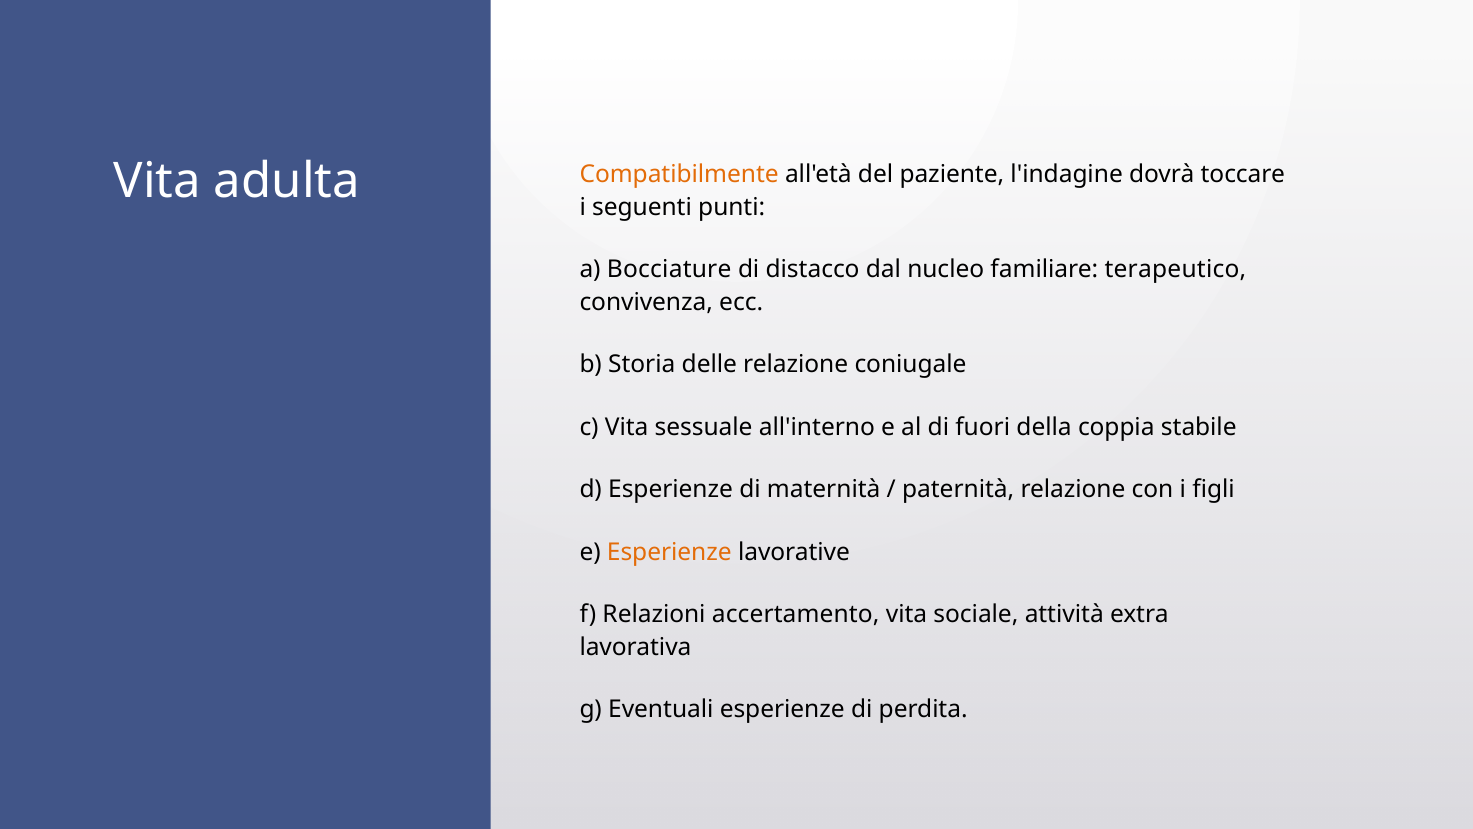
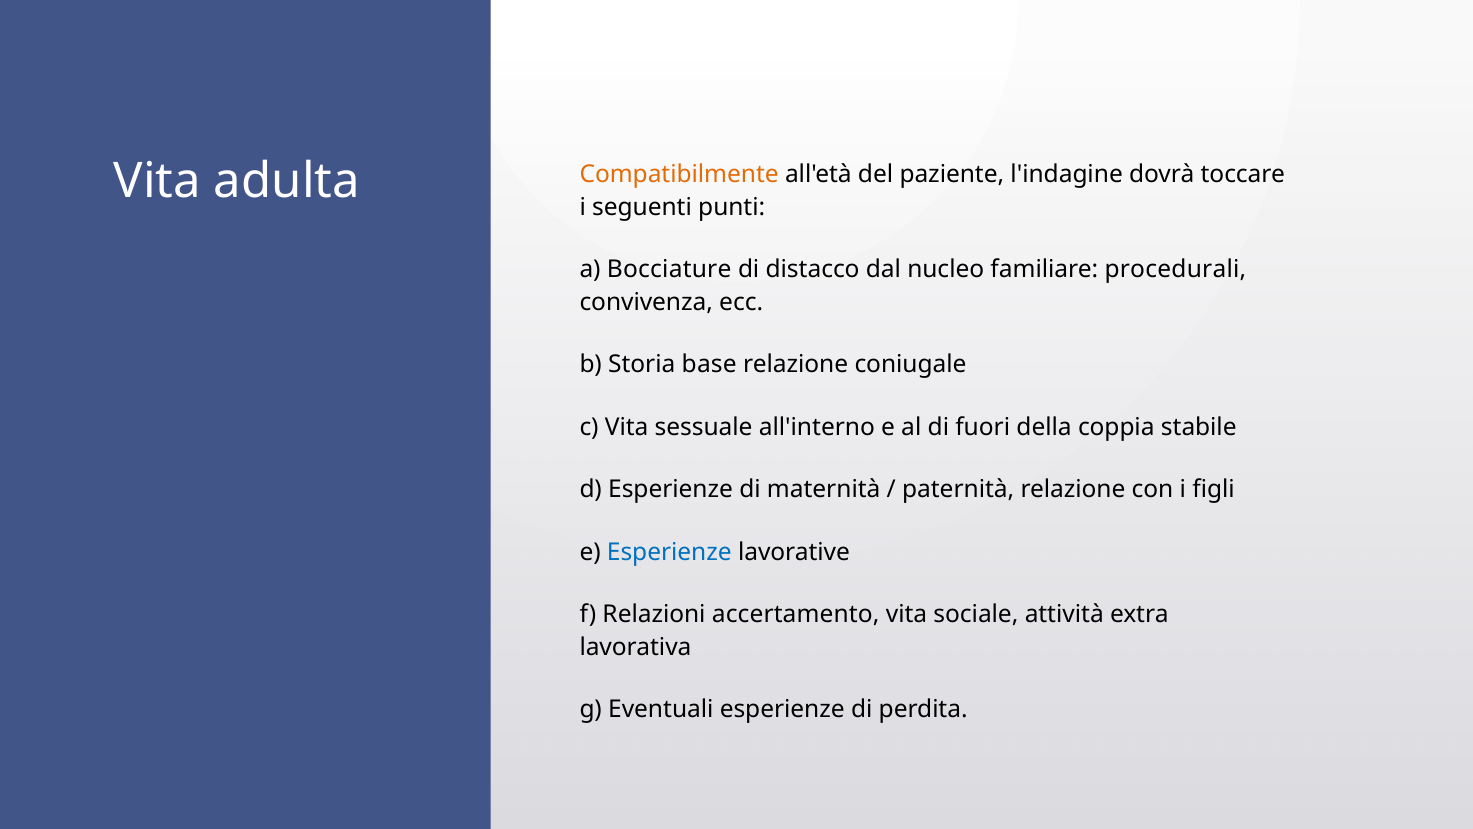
terapeutico: terapeutico -> procedurali
delle: delle -> base
Esperienze at (669, 552) colour: orange -> blue
